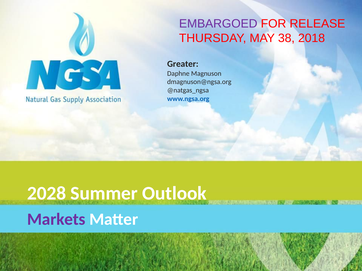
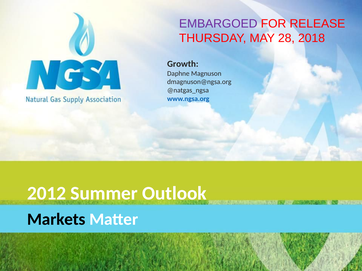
38: 38 -> 28
Greater: Greater -> Growth
2028: 2028 -> 2012
Markets colour: purple -> black
